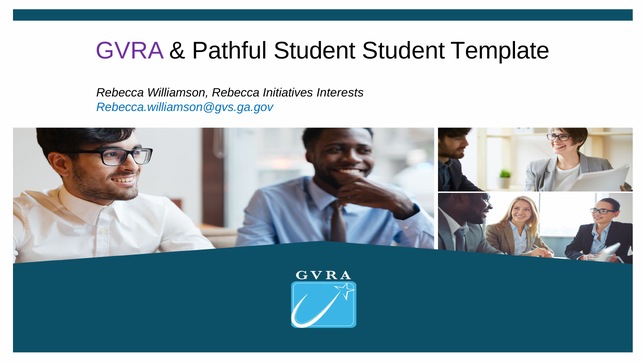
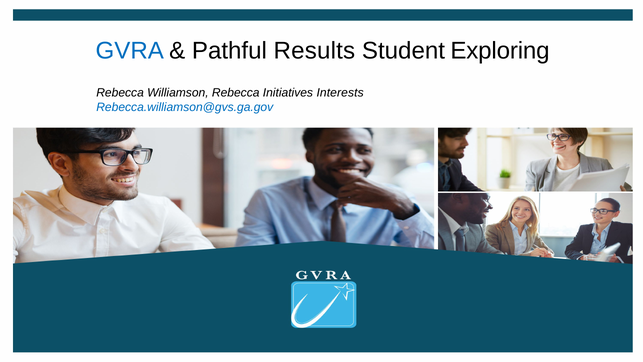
GVRA colour: purple -> blue
Pathful Student: Student -> Results
Template: Template -> Exploring
